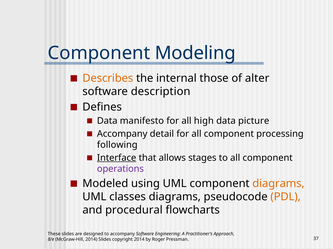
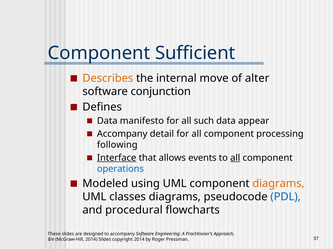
Modeling: Modeling -> Sufficient
those: those -> move
description: description -> conjunction
high: high -> such
picture: picture -> appear
stages: stages -> events
all at (235, 158) underline: none -> present
operations colour: purple -> blue
PDL colour: orange -> blue
